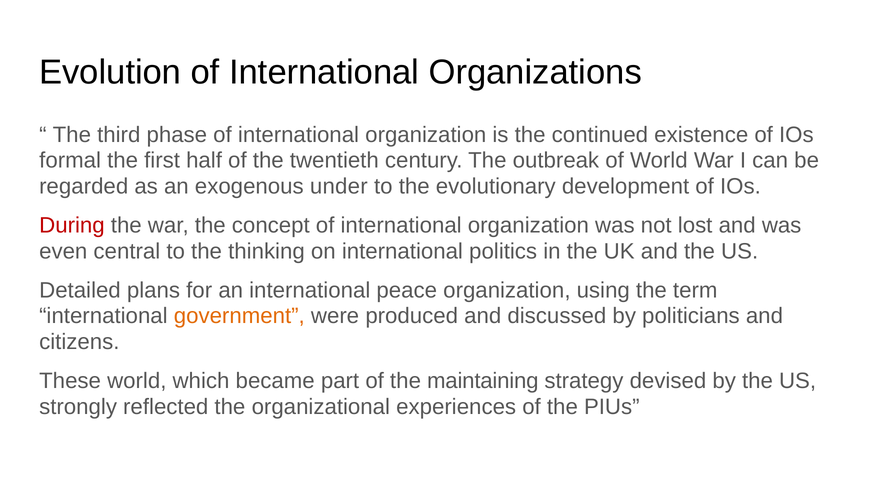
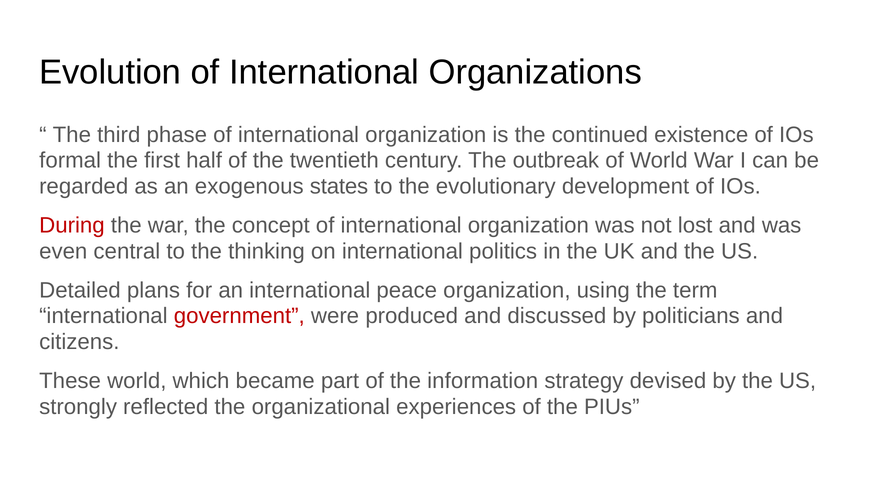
under: under -> states
government colour: orange -> red
maintaining: maintaining -> information
